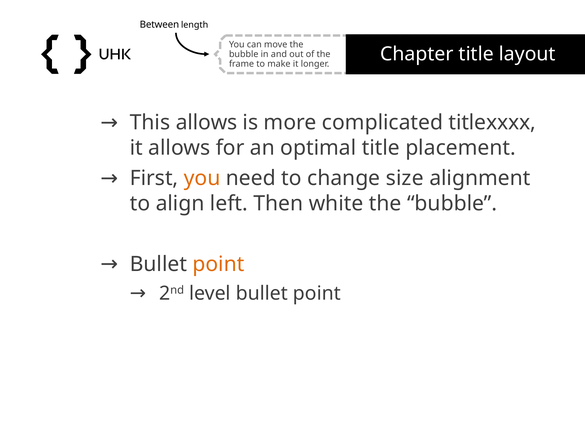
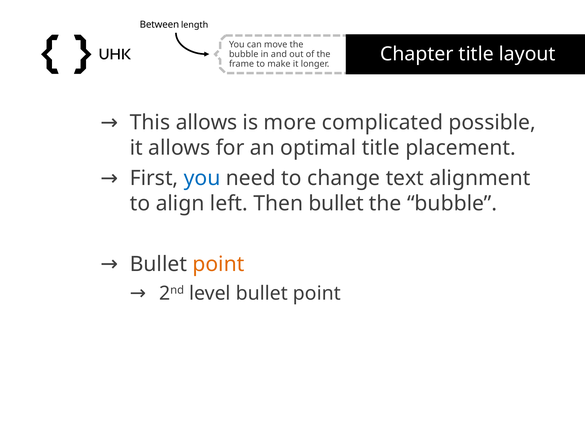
titlexxxx: titlexxxx -> possible
you at (202, 178) colour: orange -> blue
size: size -> text
Then white: white -> bullet
